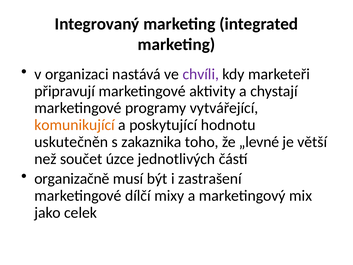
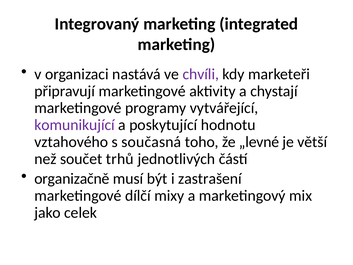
komunikující colour: orange -> purple
uskutečněn: uskutečněn -> vztahového
zakaznika: zakaznika -> současná
úzce: úzce -> trhů
